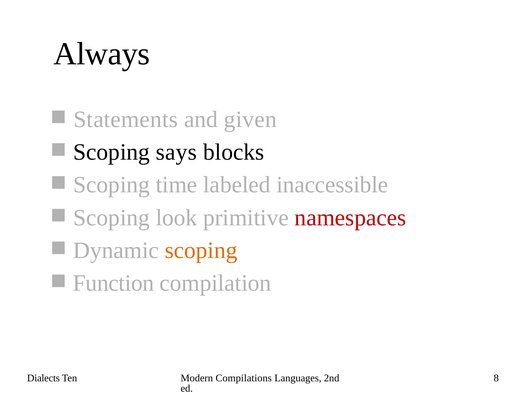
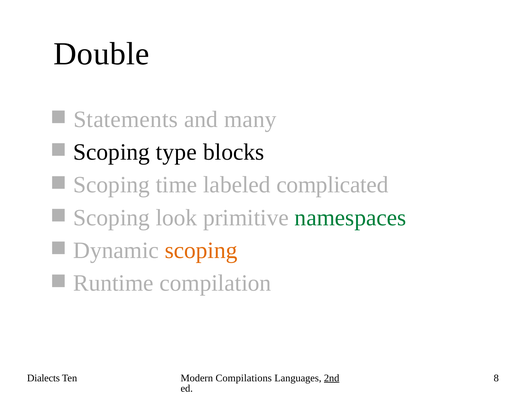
Always: Always -> Double
given: given -> many
says: says -> type
inaccessible: inaccessible -> complicated
namespaces colour: red -> green
Function: Function -> Runtime
2nd underline: none -> present
